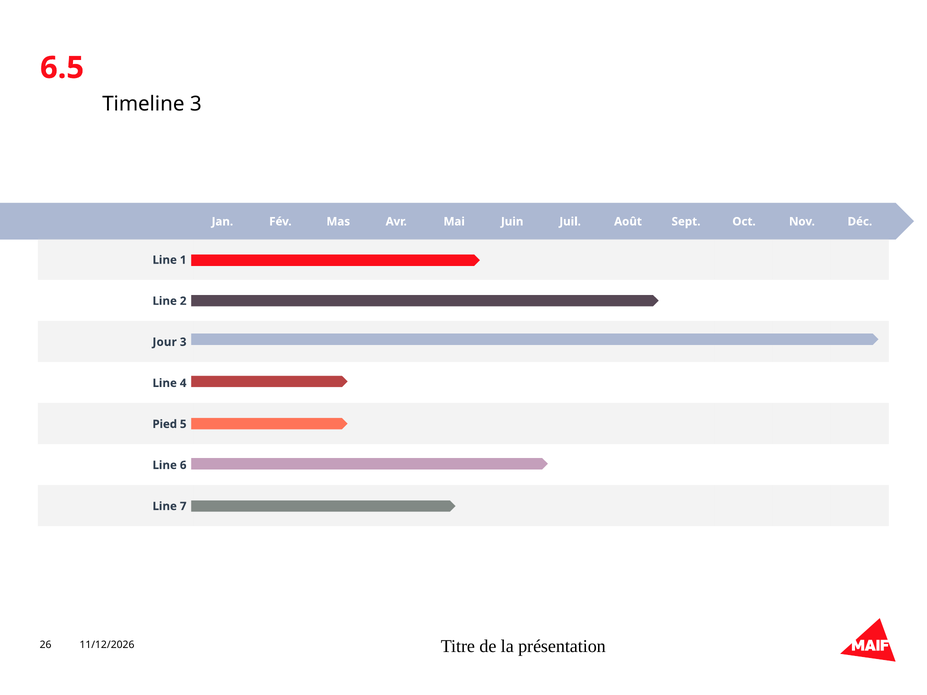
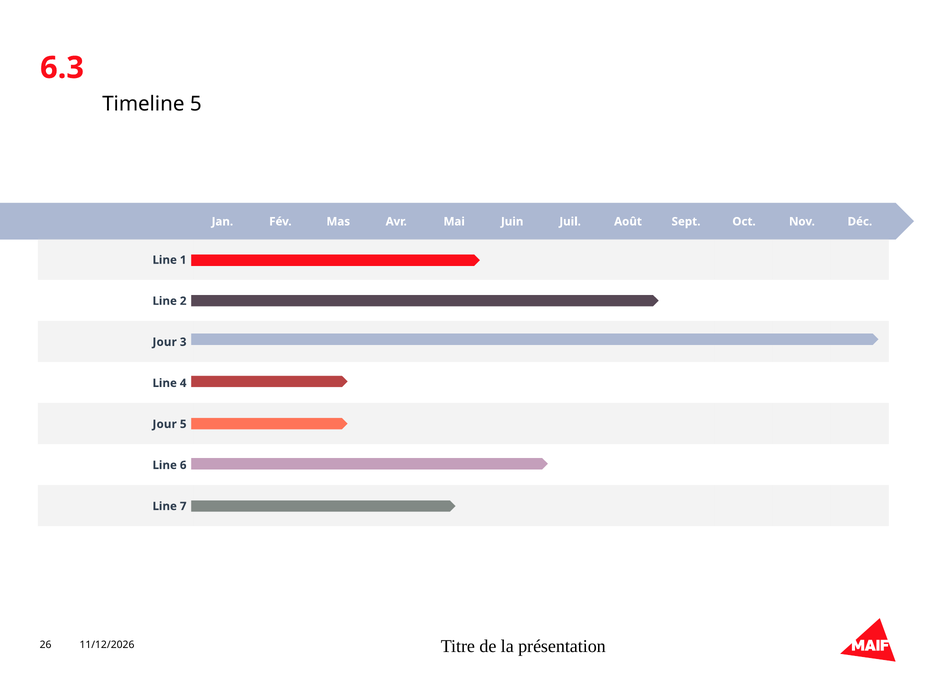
6.5: 6.5 -> 6.3
Timeline 3: 3 -> 5
Pied at (165, 424): Pied -> Jour
